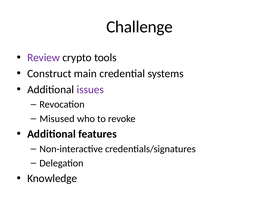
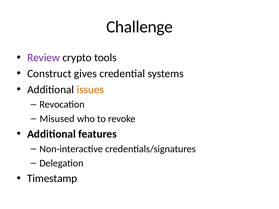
main: main -> gives
issues colour: purple -> orange
Knowledge: Knowledge -> Timestamp
